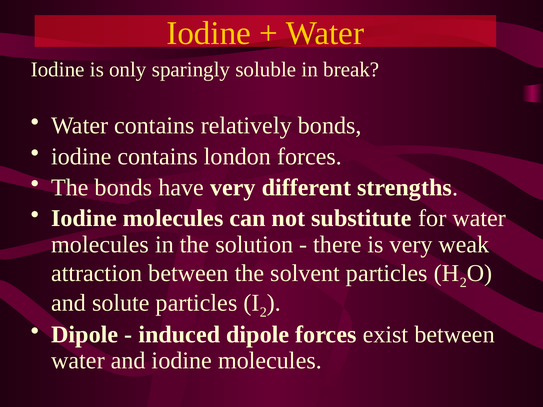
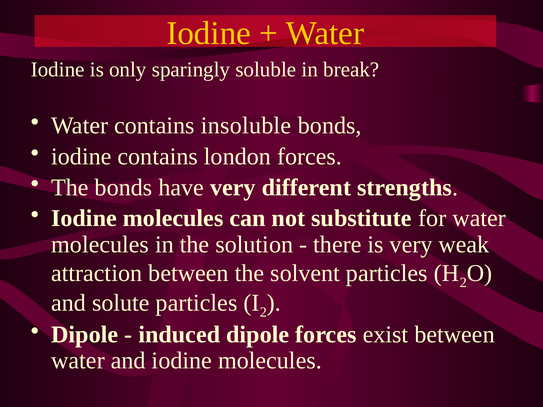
relatively: relatively -> insoluble
